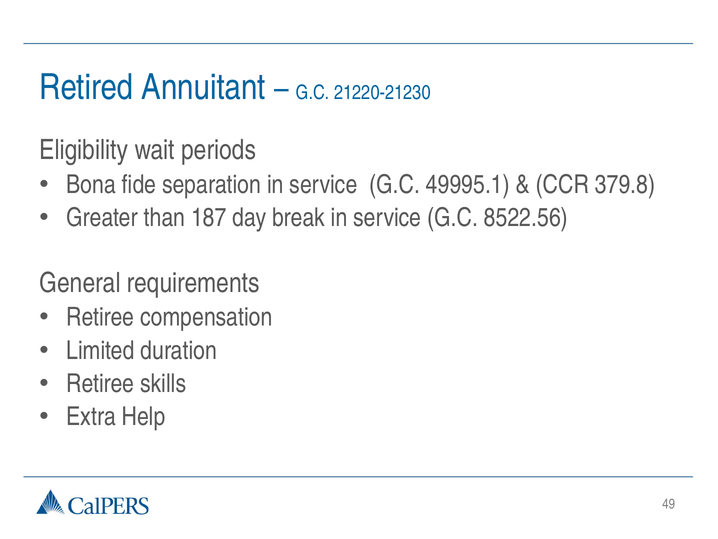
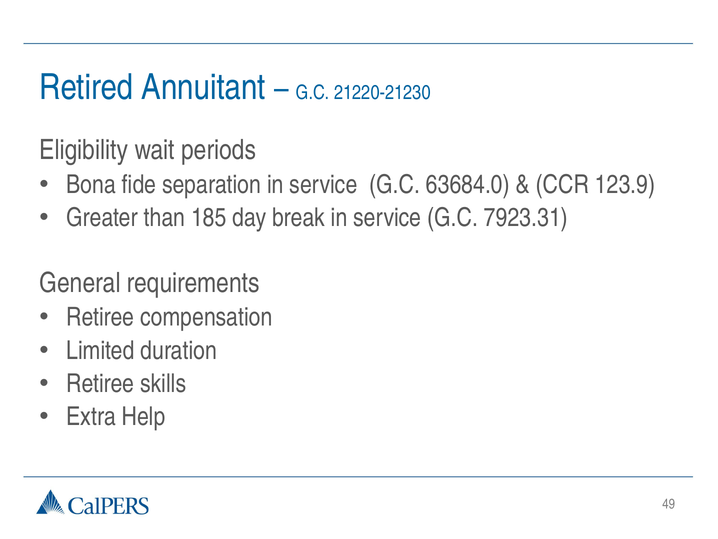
49995.1: 49995.1 -> 63684.0
379.8: 379.8 -> 123.9
187: 187 -> 185
8522.56: 8522.56 -> 7923.31
